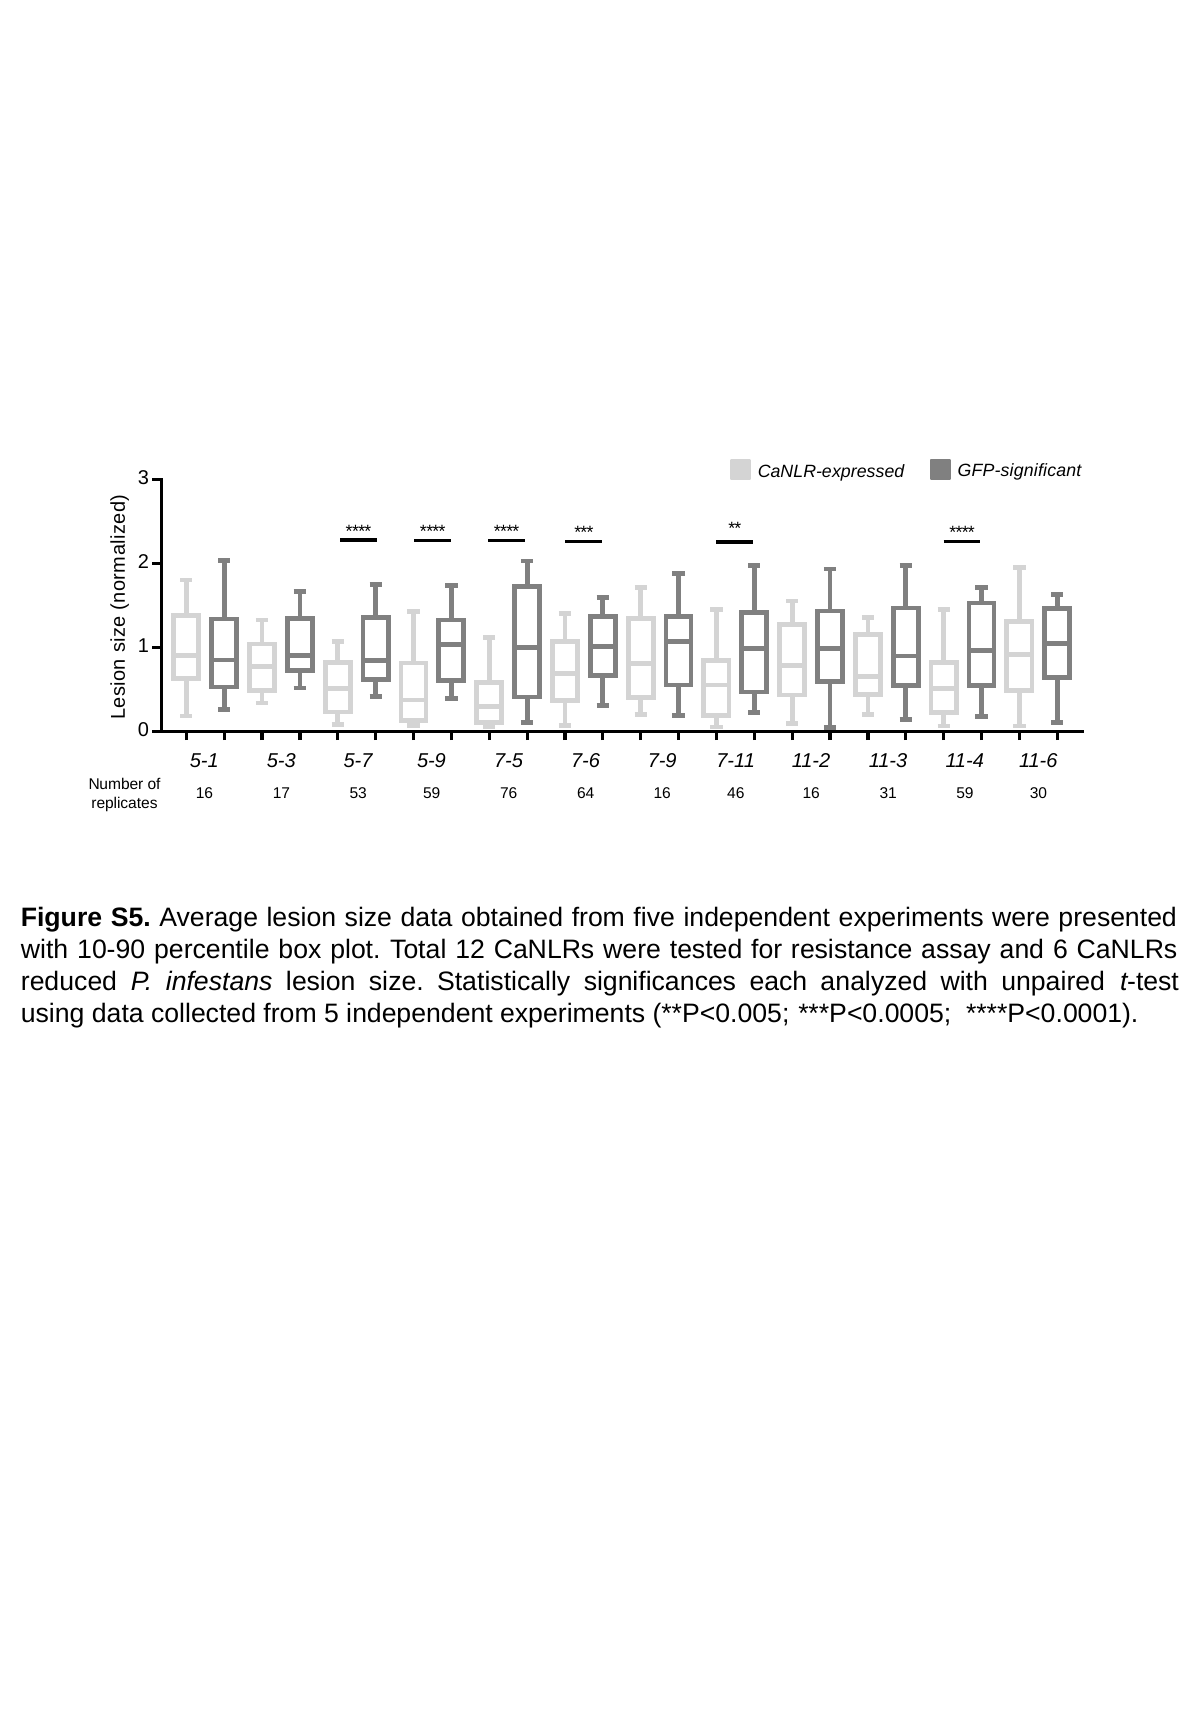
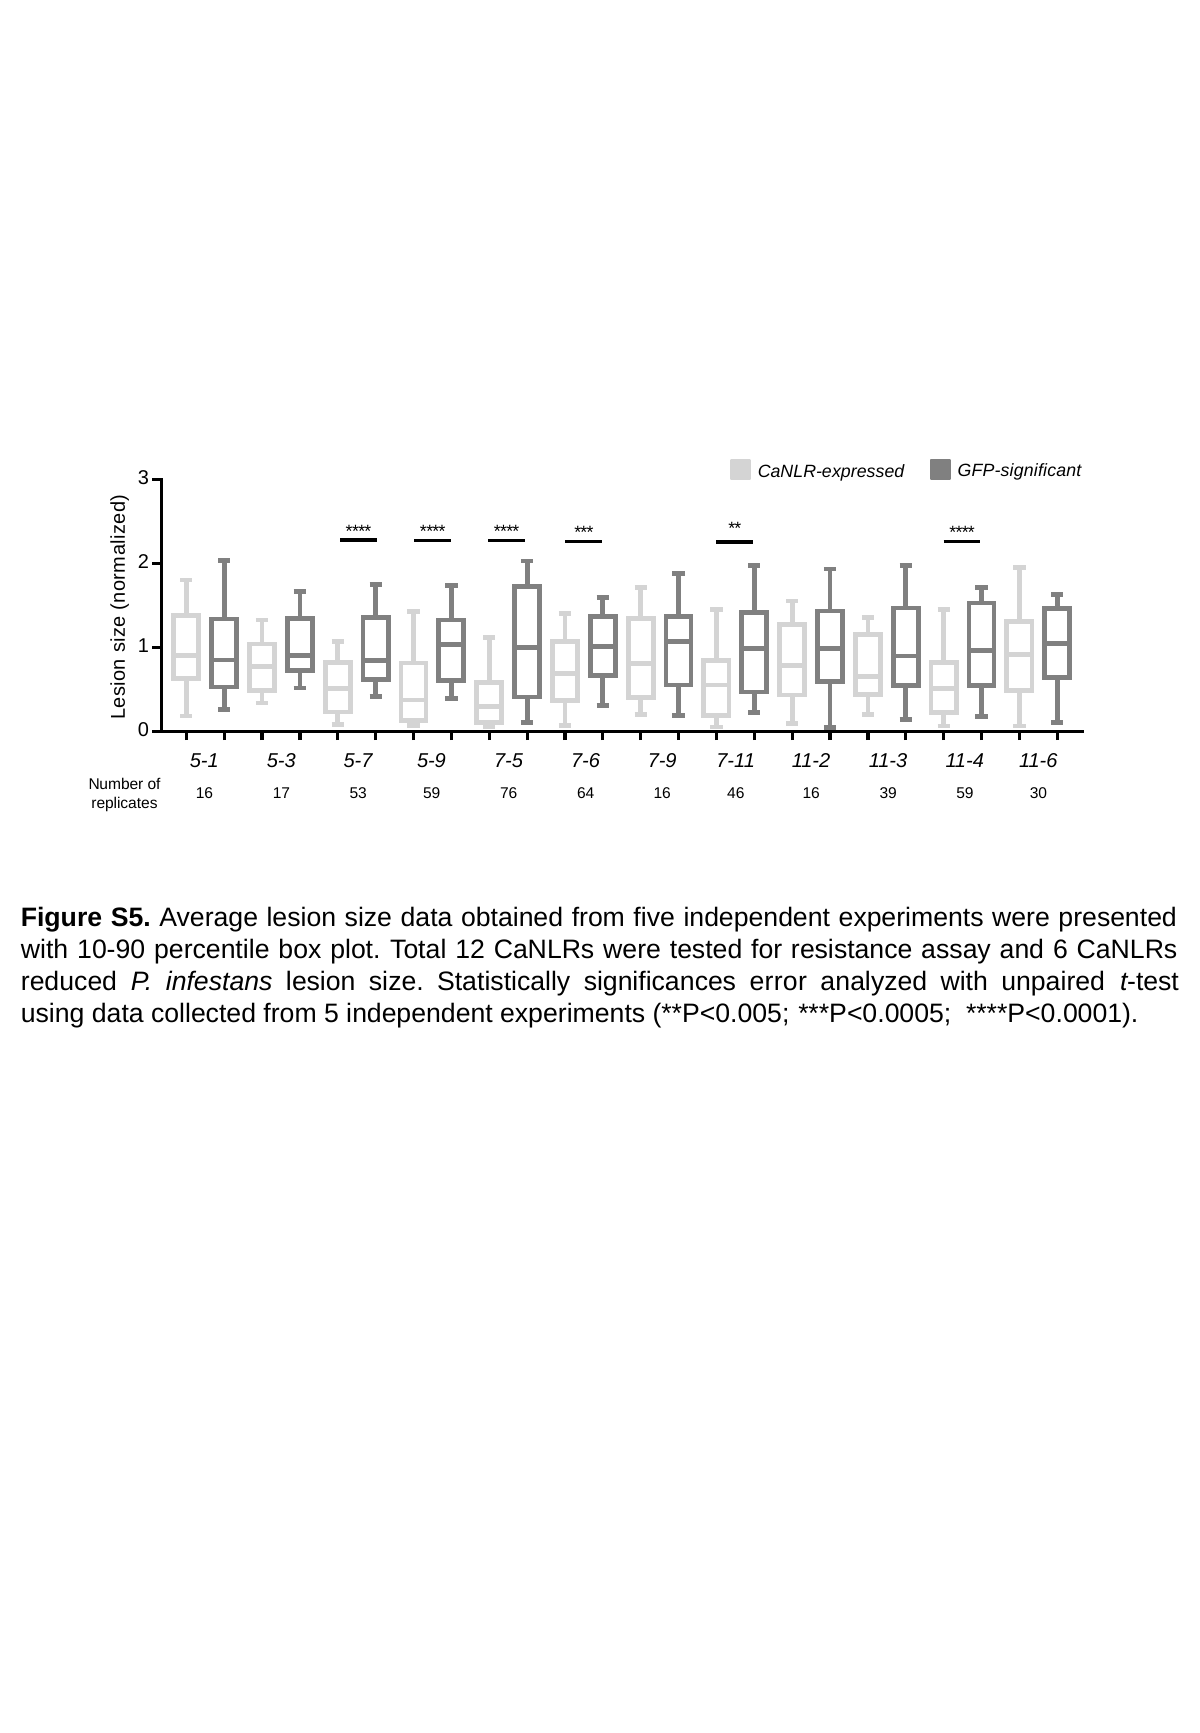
31: 31 -> 39
each: each -> error
